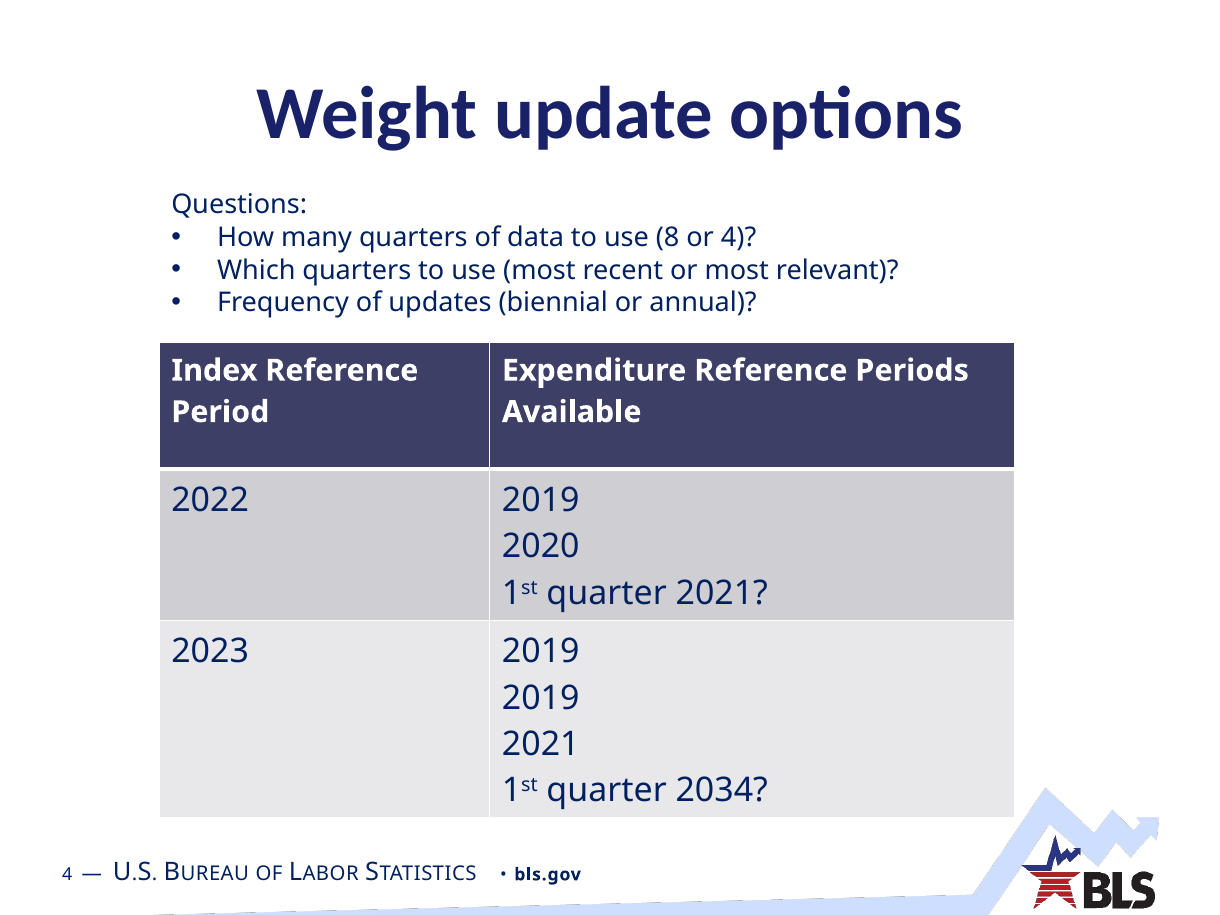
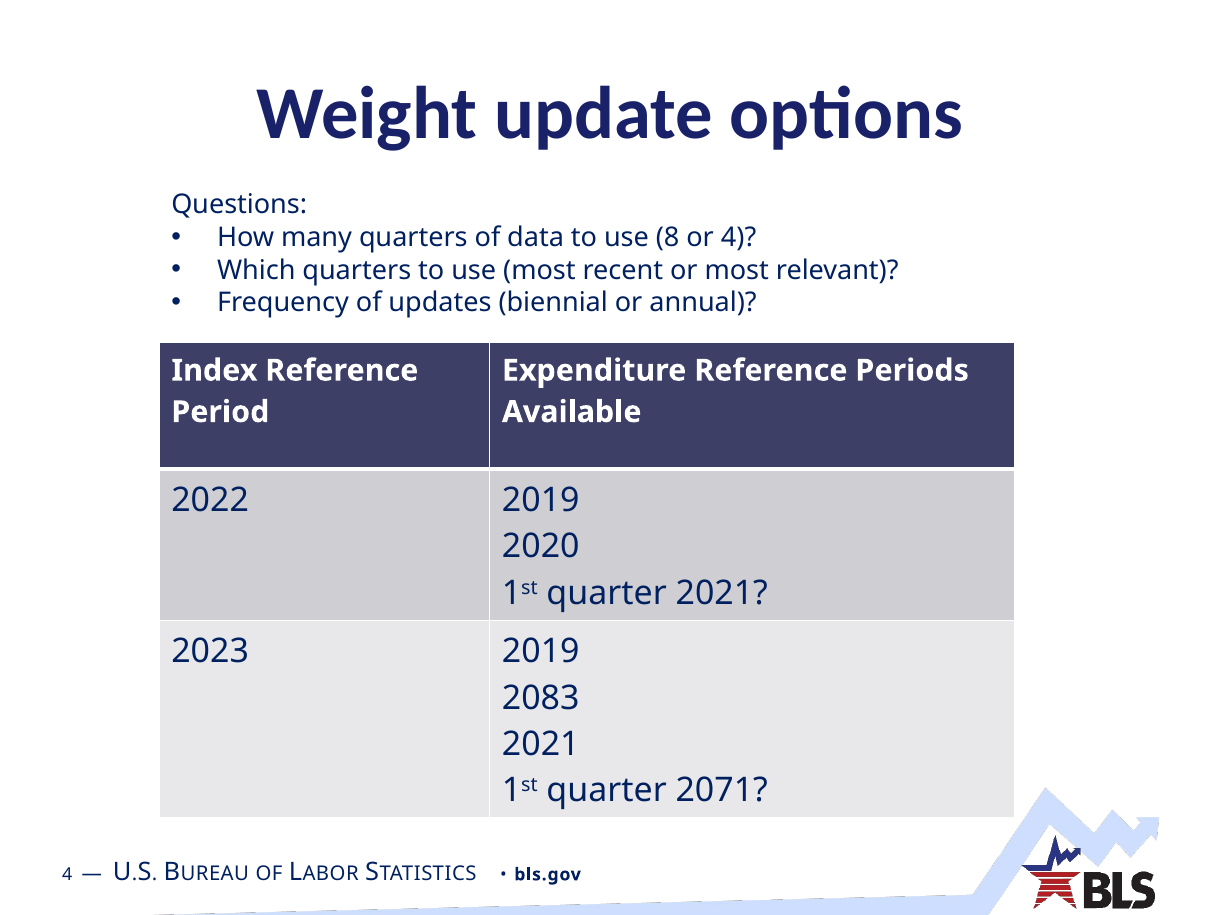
2019 at (541, 698): 2019 -> 2083
2034: 2034 -> 2071
